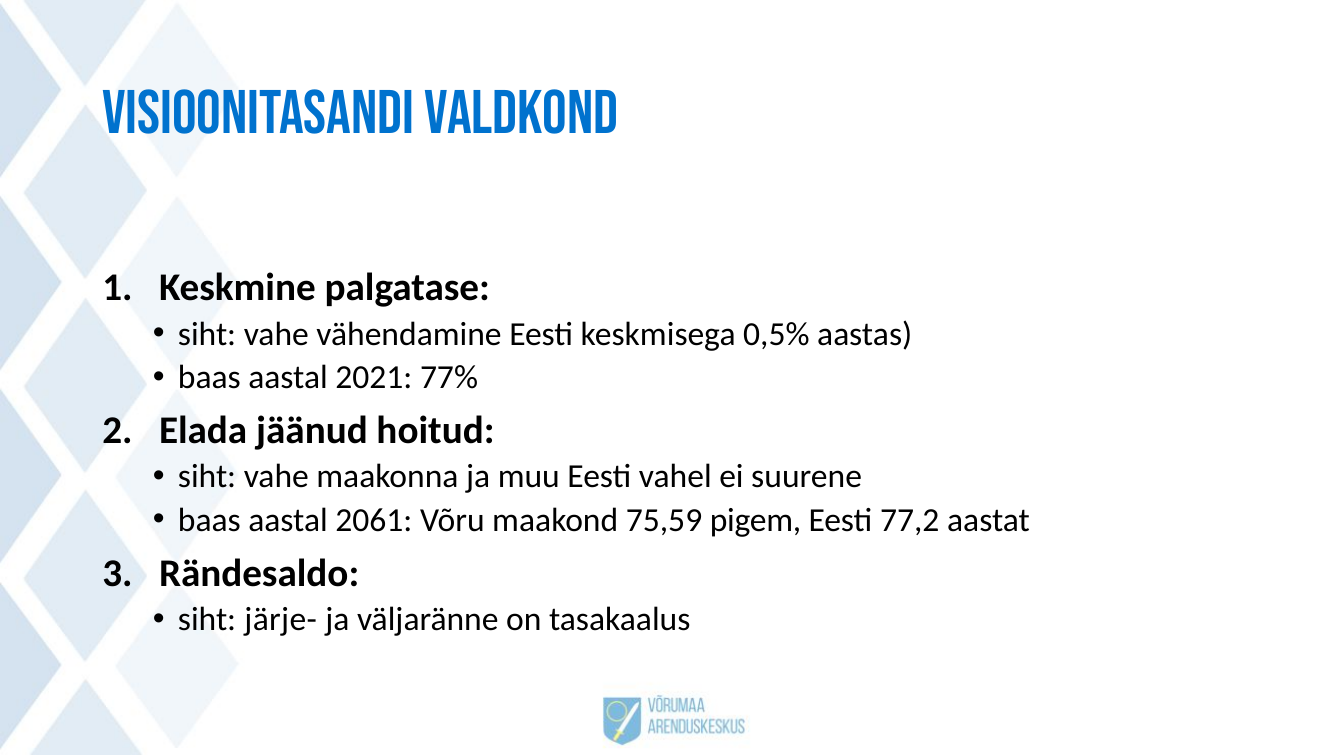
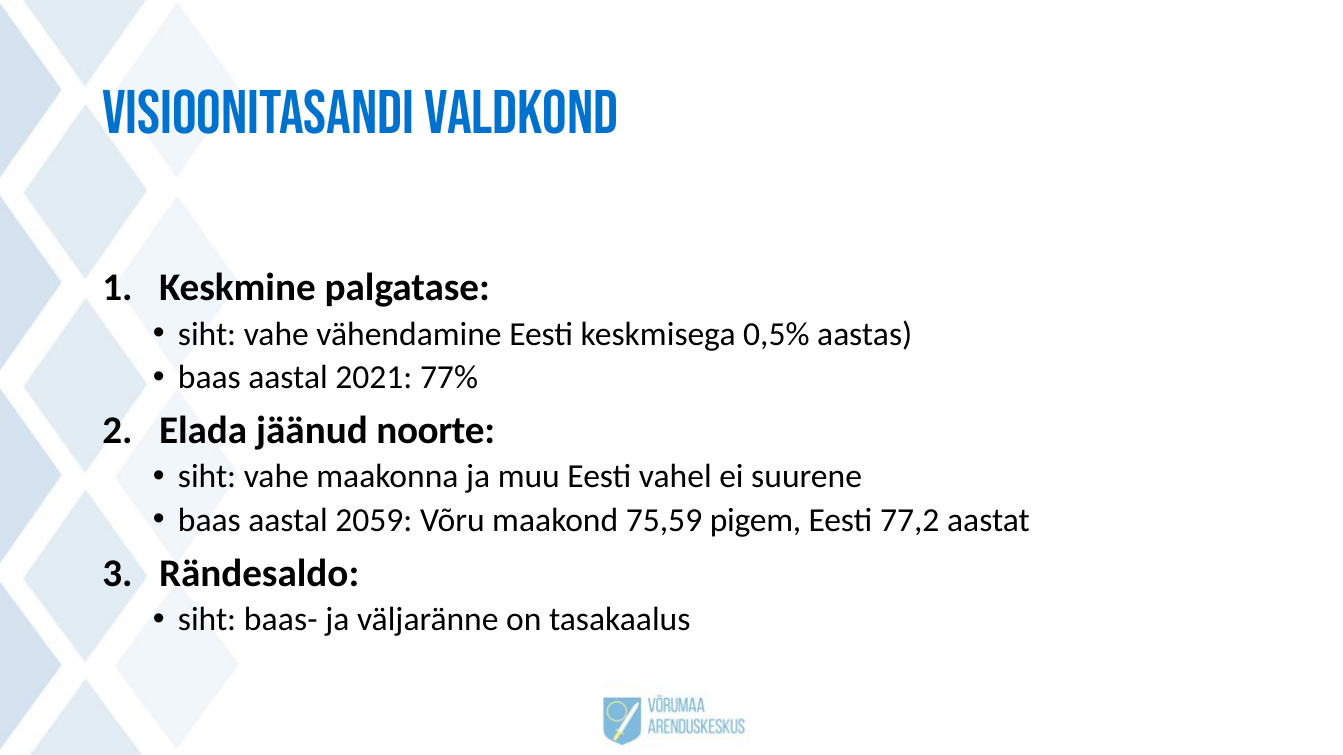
hoitud: hoitud -> noorte
2061: 2061 -> 2059
järje-: järje- -> baas-
